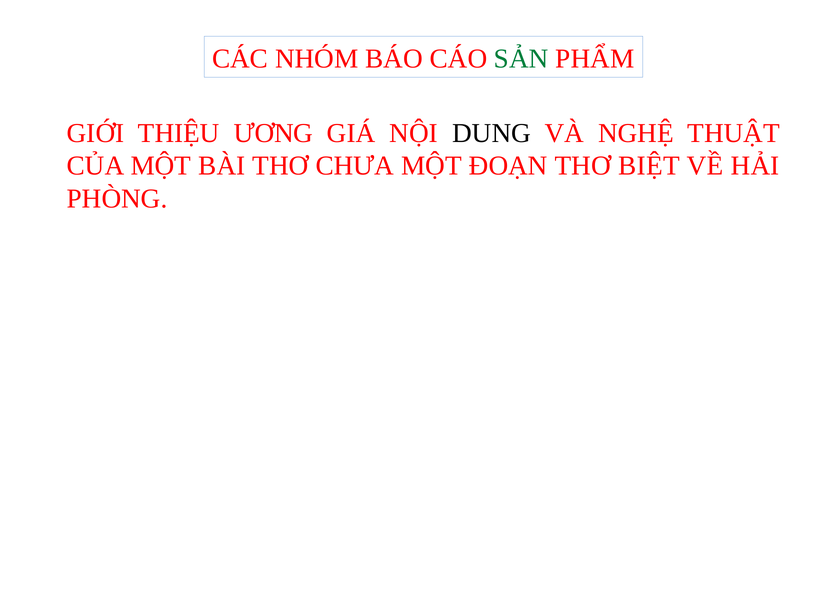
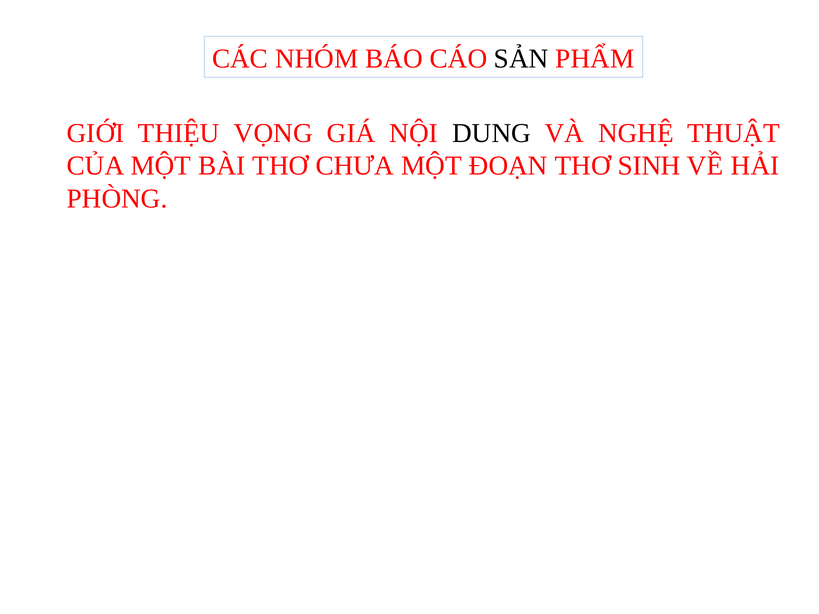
SẢN colour: green -> black
ƯƠNG: ƯƠNG -> VỌNG
BIỆT: BIỆT -> SINH
